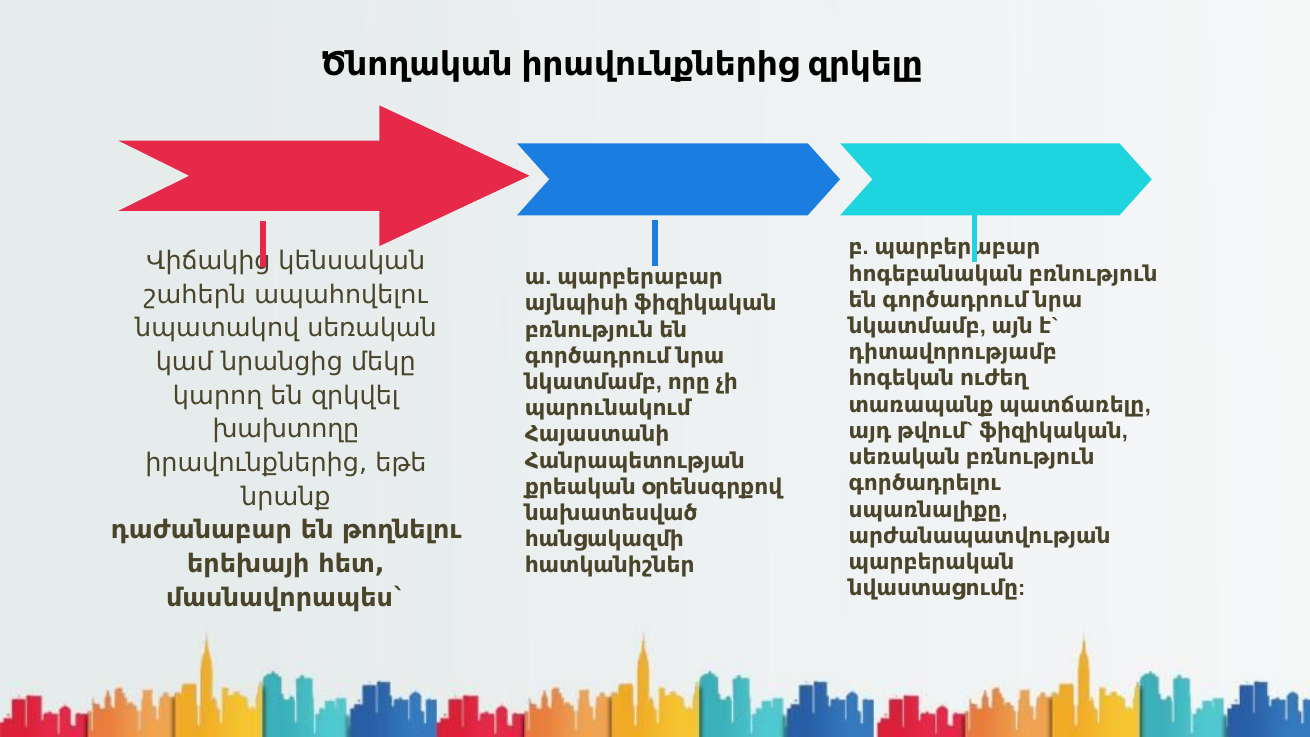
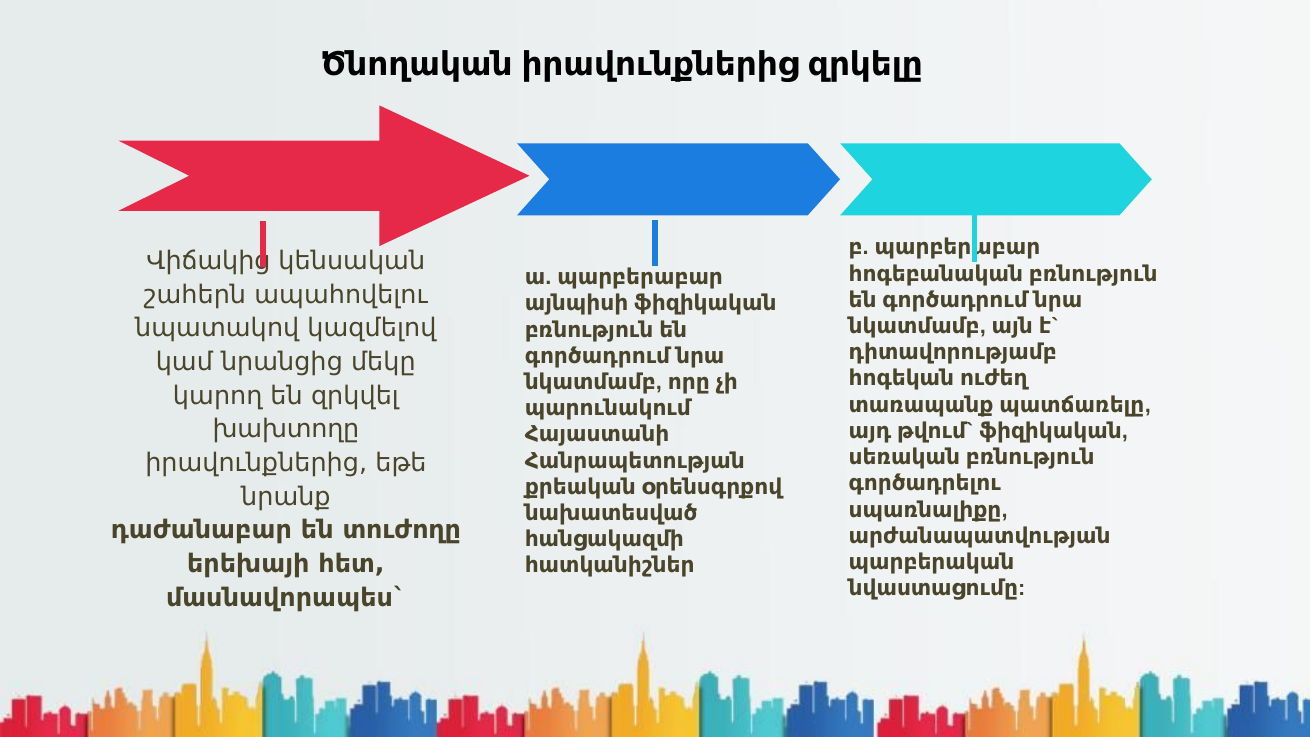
նպատակով սեռական: սեռական -> կազմելով
թողնելու: թողնելու -> տուժողը
